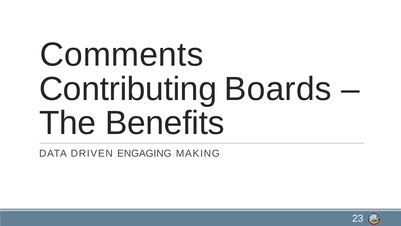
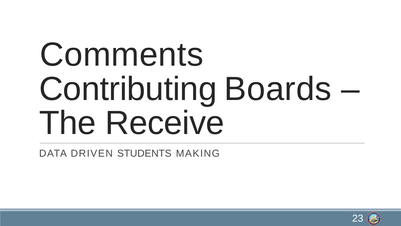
Benefits: Benefits -> Receive
ENGAGING: ENGAGING -> STUDENTS
